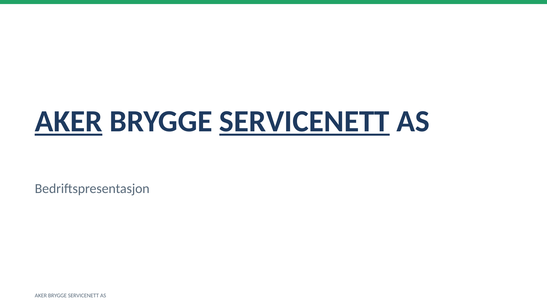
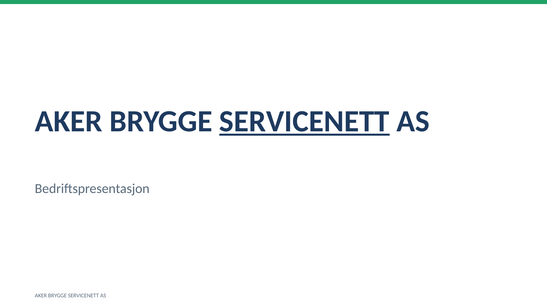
AKER at (69, 121) underline: present -> none
